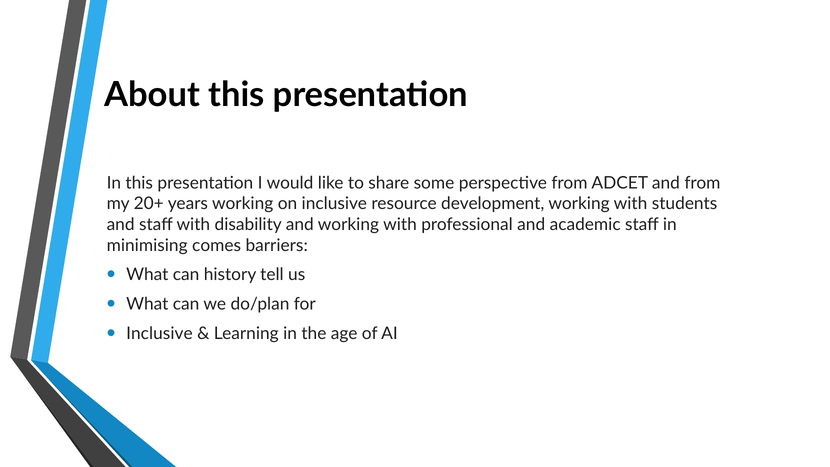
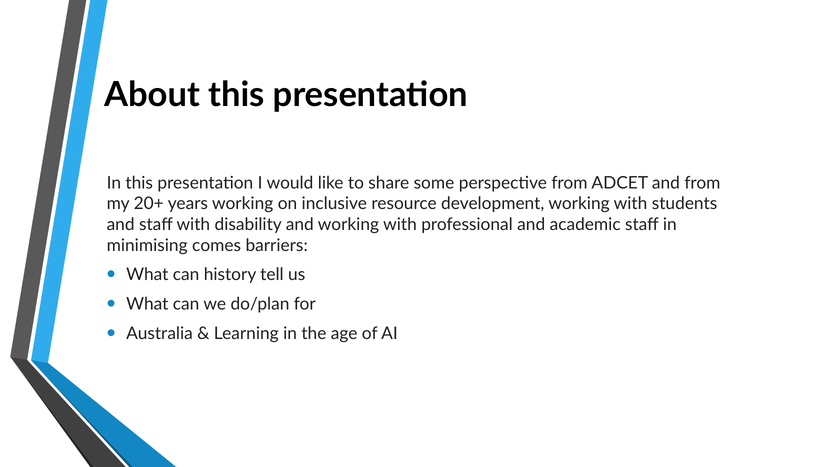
Inclusive at (159, 334): Inclusive -> Australia
